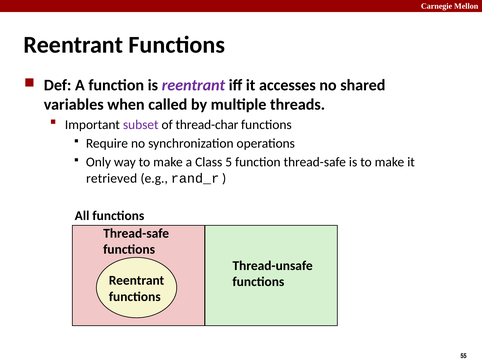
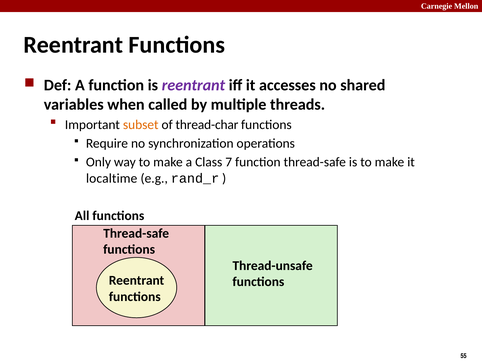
subset colour: purple -> orange
5: 5 -> 7
retrieved: retrieved -> localtime
